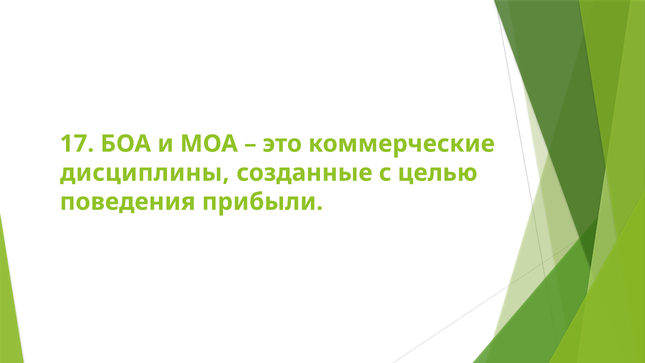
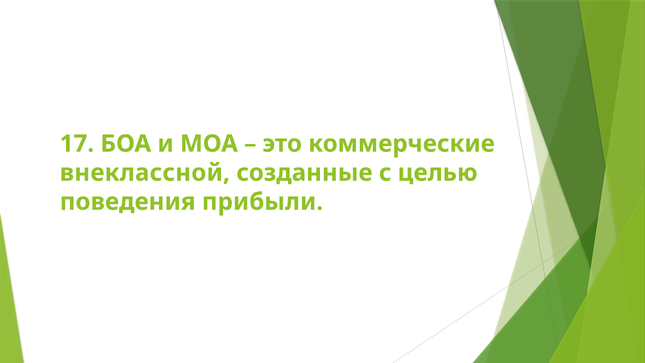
дисциплины: дисциплины -> внеклассной
